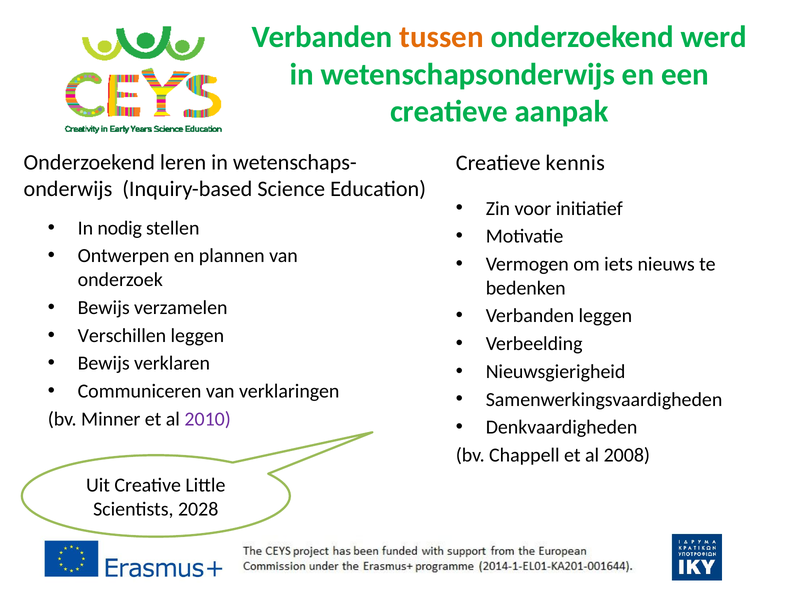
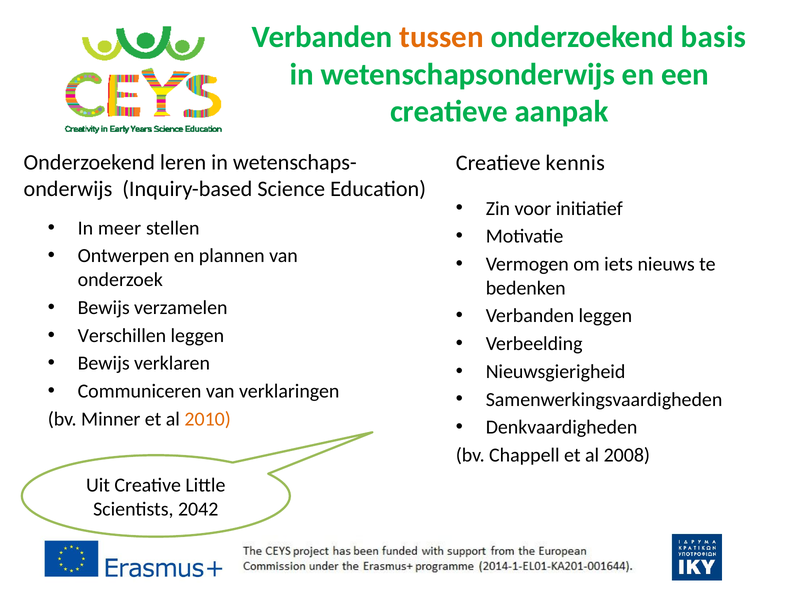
werd: werd -> basis
nodig: nodig -> meer
2010 colour: purple -> orange
2028: 2028 -> 2042
